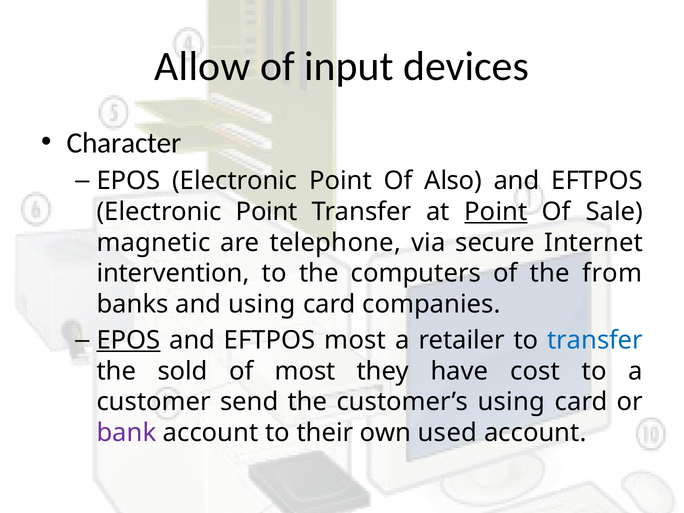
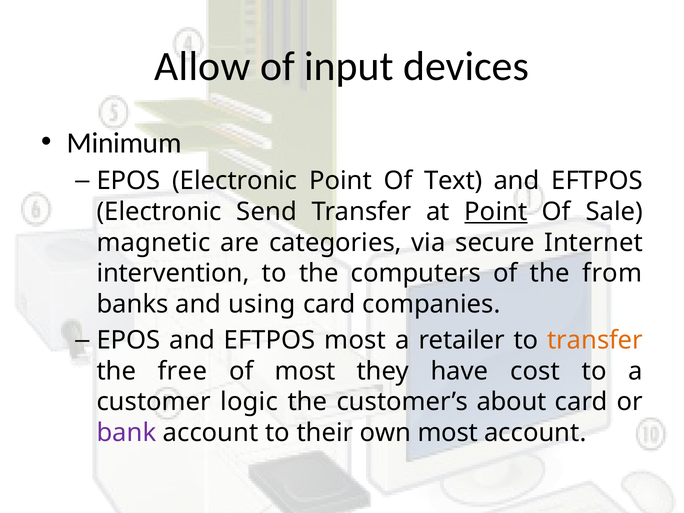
Character: Character -> Minimum
Also: Also -> Text
Point at (267, 212): Point -> Send
telephone: telephone -> categories
EPOS at (129, 340) underline: present -> none
transfer at (595, 340) colour: blue -> orange
sold: sold -> free
send: send -> logic
customer’s using: using -> about
own used: used -> most
